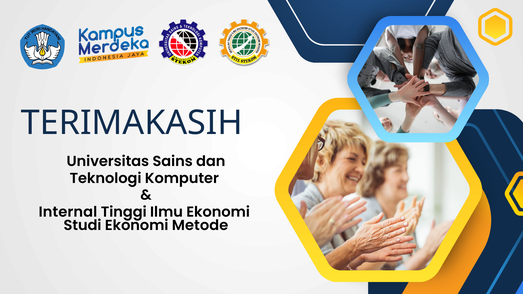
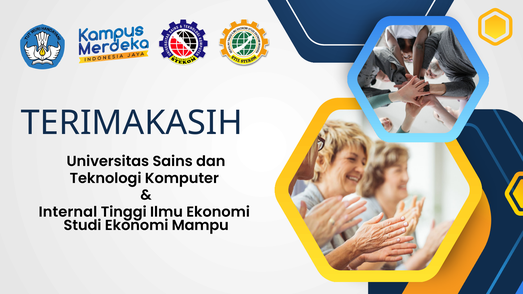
Metode: Metode -> Mampu
